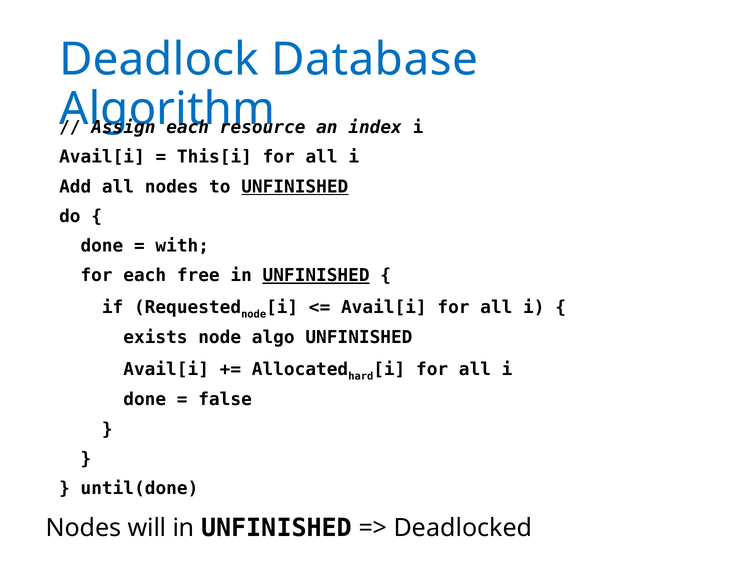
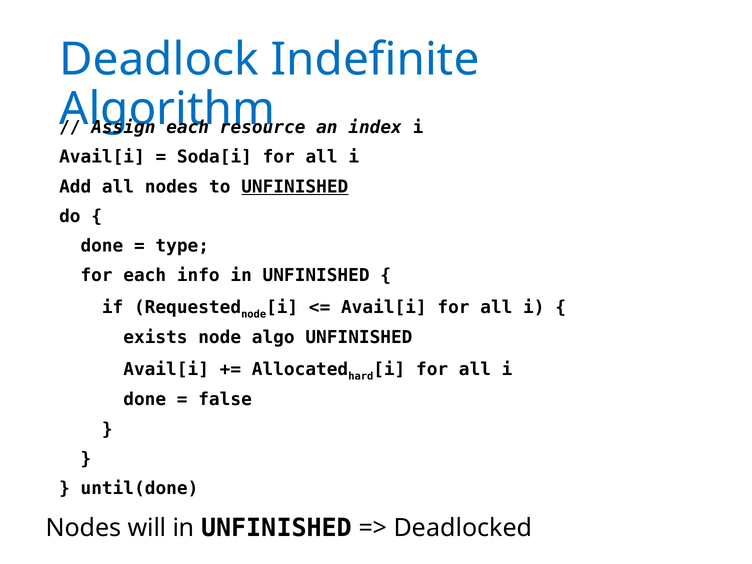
Database: Database -> Indefinite
This[i: This[i -> Soda[i
with: with -> type
free: free -> info
UNFINISHED at (316, 276) underline: present -> none
